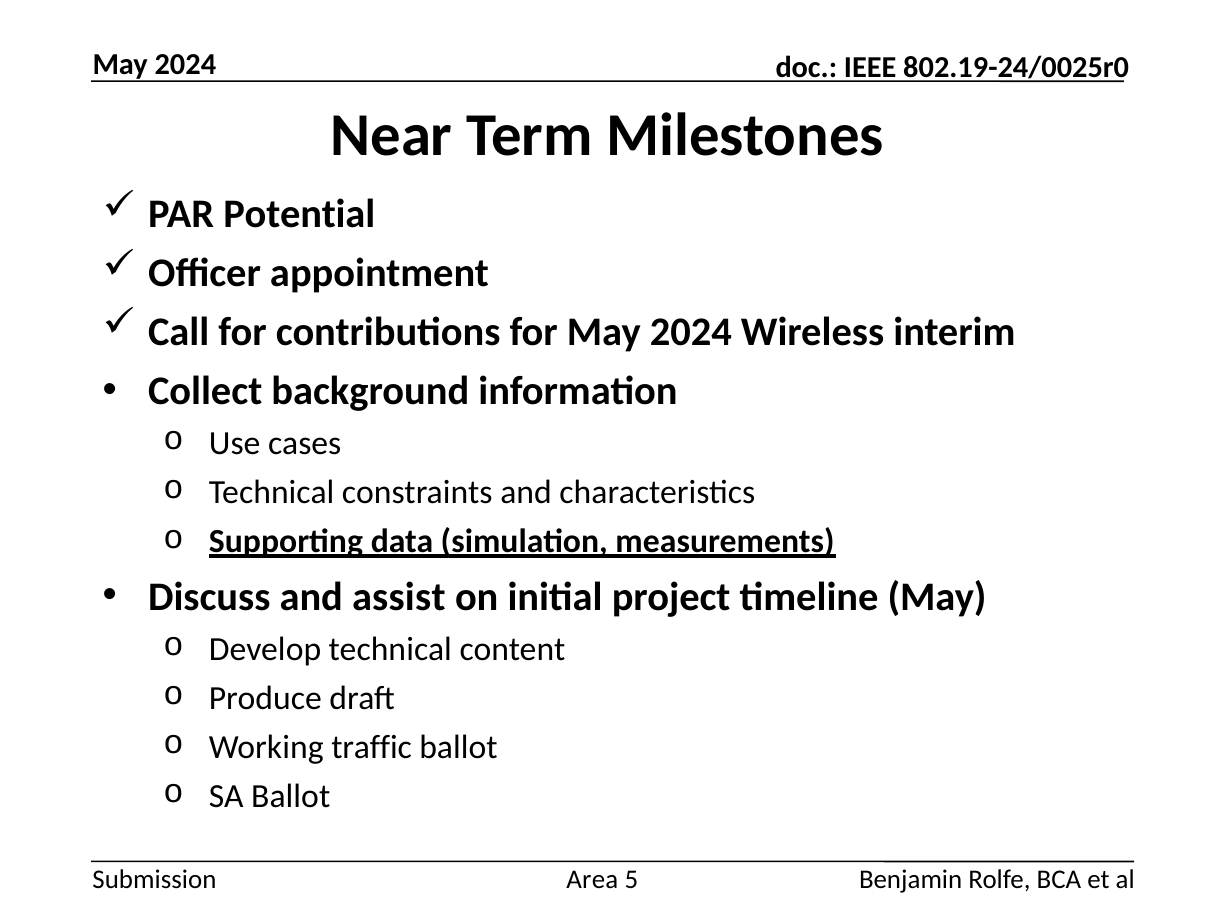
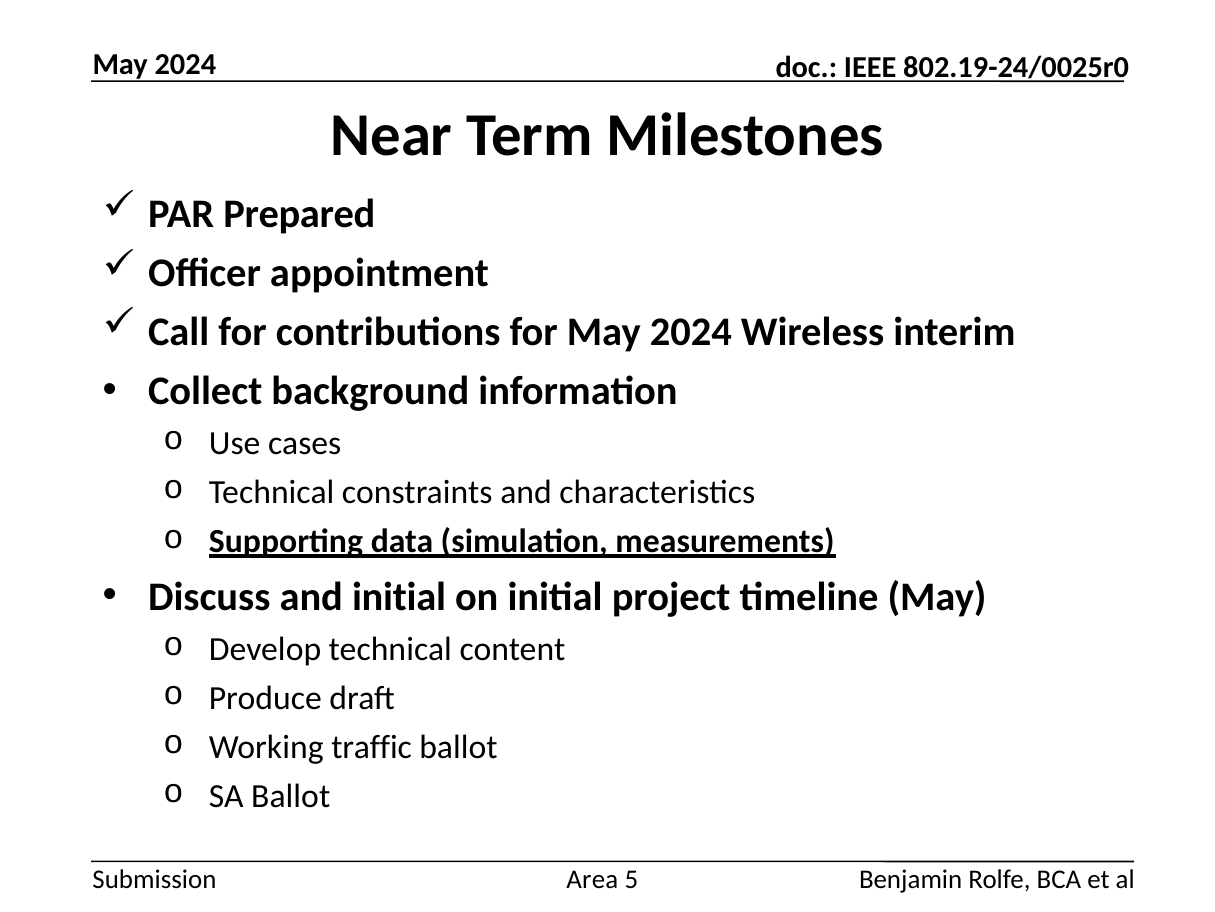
Potential: Potential -> Prepared
and assist: assist -> initial
